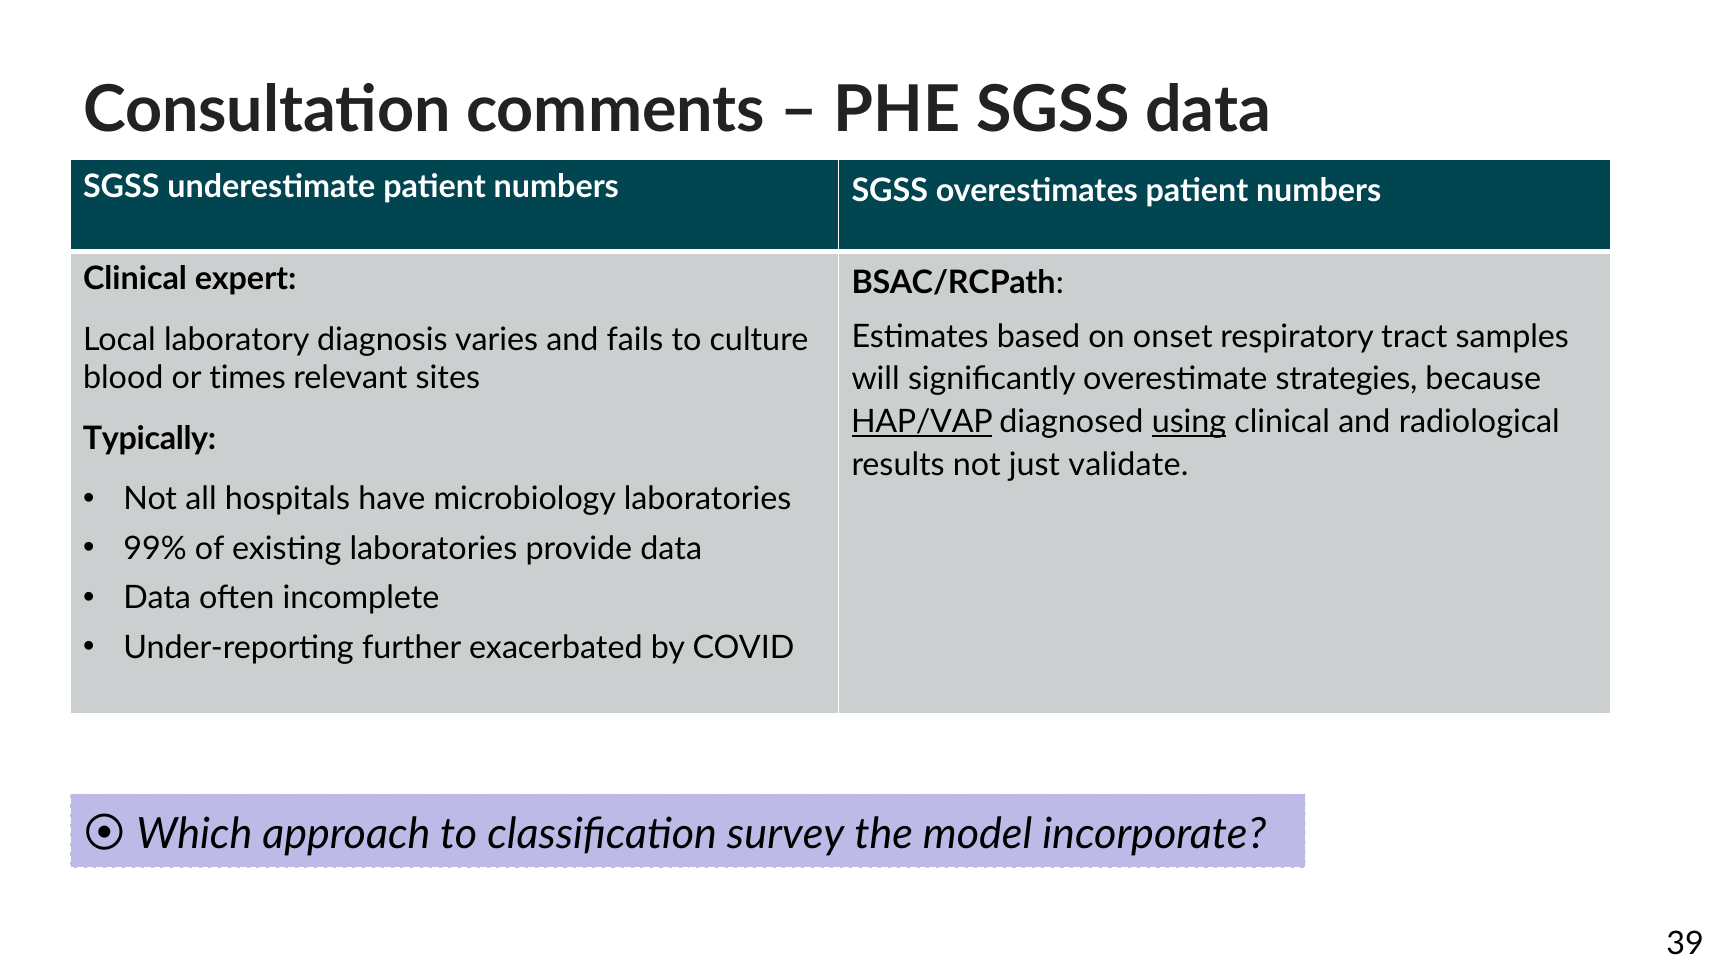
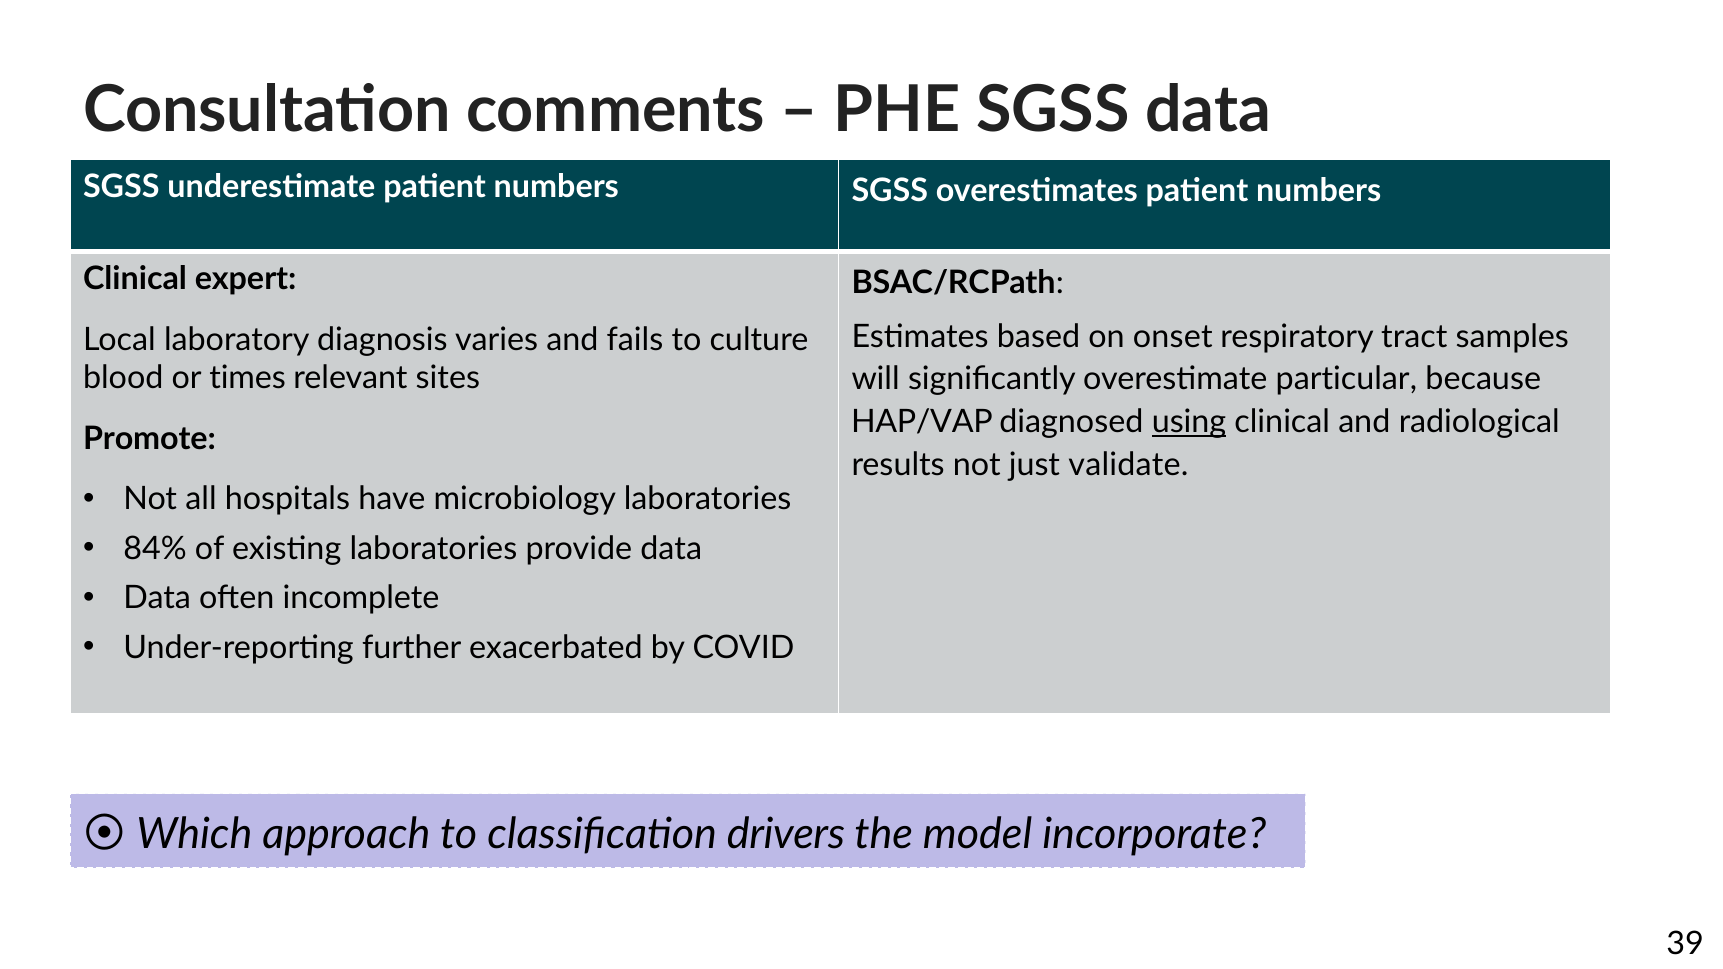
strategies: strategies -> particular
HAP/VAP underline: present -> none
Typically: Typically -> Promote
99%: 99% -> 84%
survey: survey -> drivers
